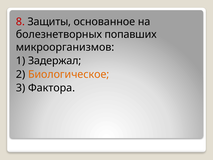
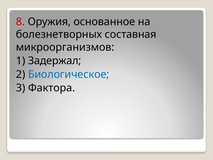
Защиты: Защиты -> Оружия
попавших: попавших -> составная
Биологическое colour: orange -> blue
